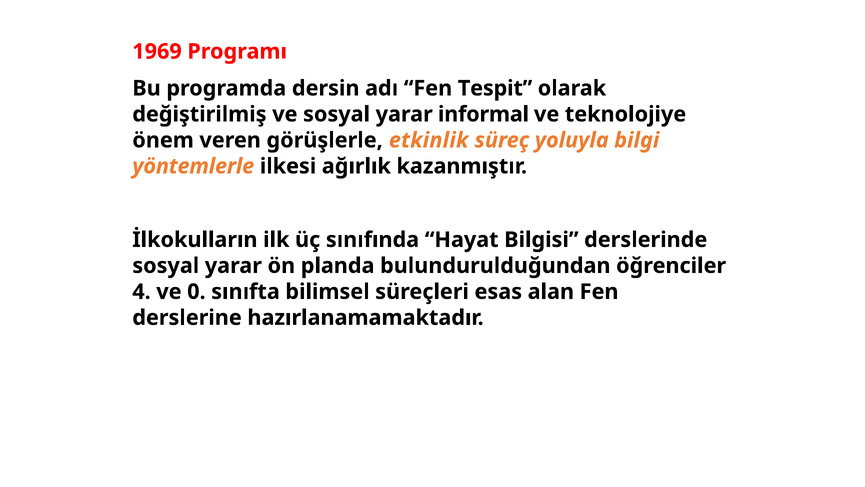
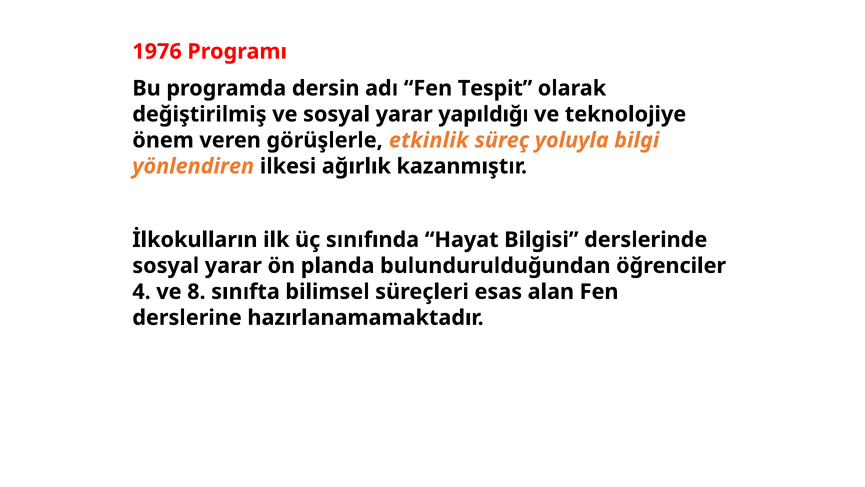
1969: 1969 -> 1976
informal: informal -> yapıldığı
yöntemlerle: yöntemlerle -> yönlendiren
0: 0 -> 8
